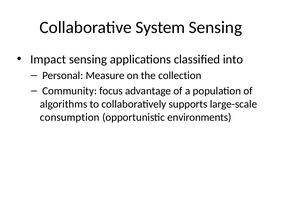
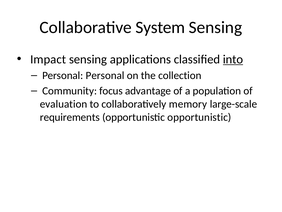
into underline: none -> present
Personal Measure: Measure -> Personal
algorithms: algorithms -> evaluation
supports: supports -> memory
consumption: consumption -> requirements
opportunistic environments: environments -> opportunistic
